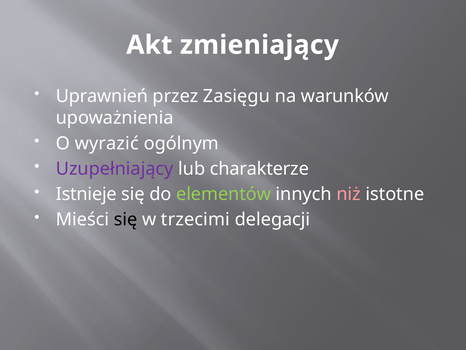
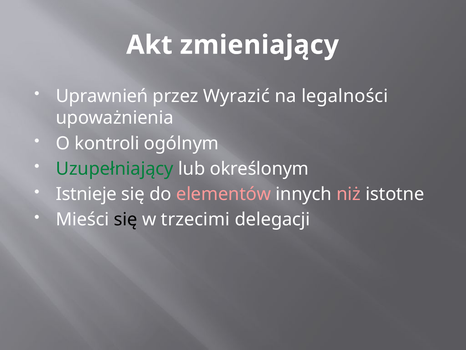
Zasięgu: Zasięgu -> Wyrazić
warunków: warunków -> legalności
wyrazić: wyrazić -> kontroli
Uzupełniający colour: purple -> green
charakterze: charakterze -> określonym
elementów colour: light green -> pink
